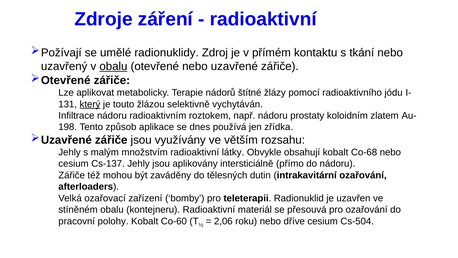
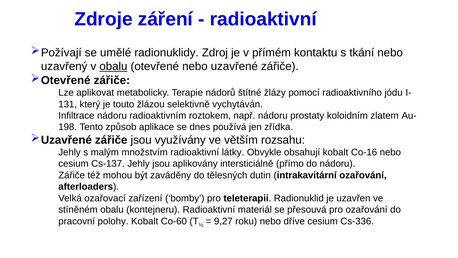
který underline: present -> none
Co-68: Co-68 -> Co-16
2,06: 2,06 -> 9,27
Cs-504: Cs-504 -> Cs-336
